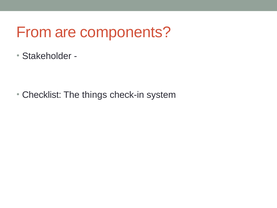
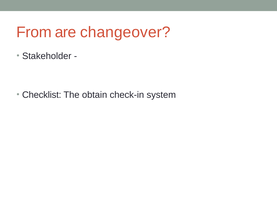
components: components -> changeover
things: things -> obtain
